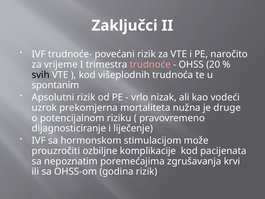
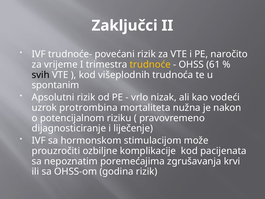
trudnoće colour: pink -> yellow
20: 20 -> 61
prekomjerna: prekomjerna -> protrombina
druge: druge -> nakon
